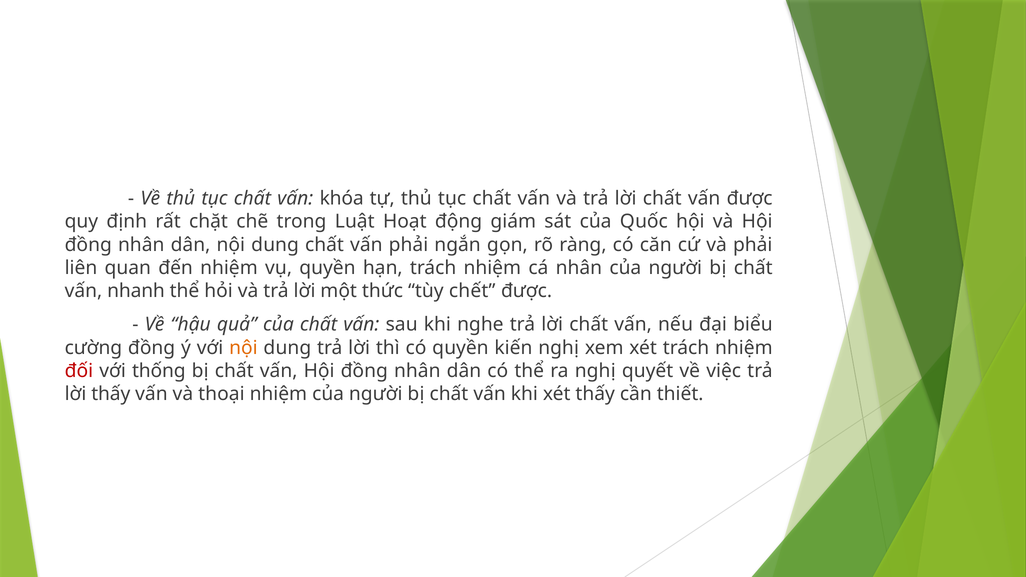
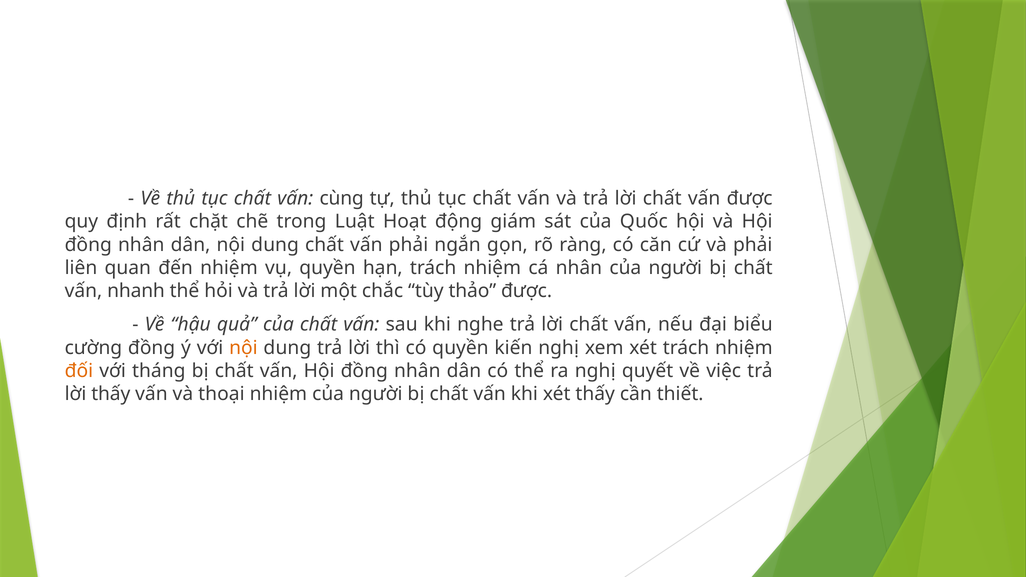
khóa: khóa -> cùng
thức: thức -> chắc
chết: chết -> thảo
đối colour: red -> orange
thống: thống -> tháng
